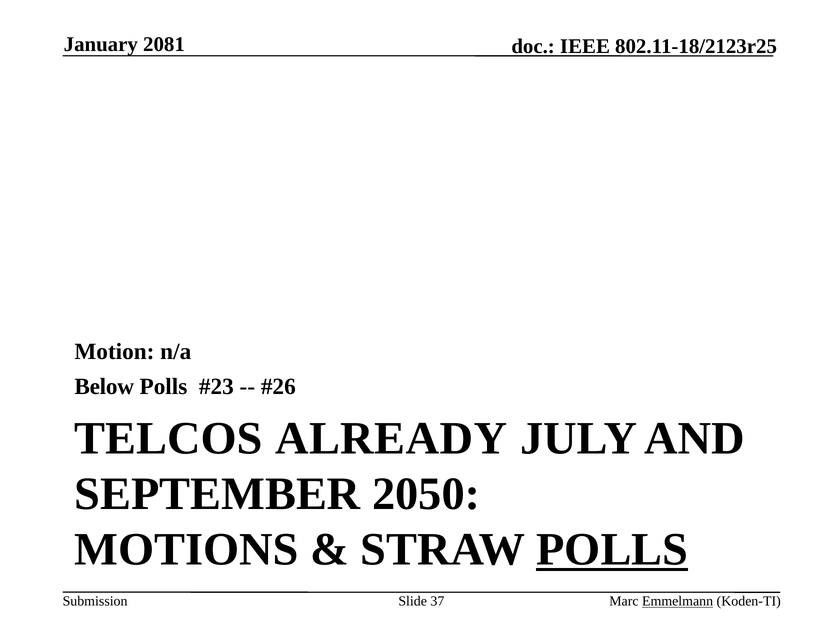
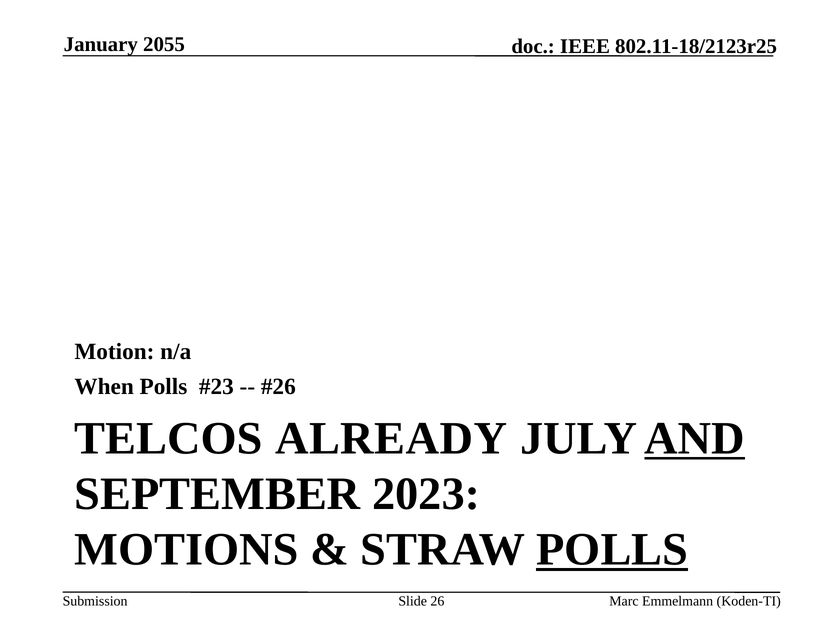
2081: 2081 -> 2055
Below: Below -> When
AND underline: none -> present
2050: 2050 -> 2023
37: 37 -> 26
Emmelmann underline: present -> none
